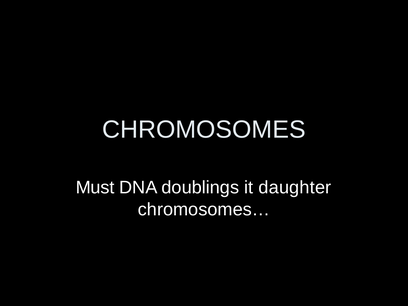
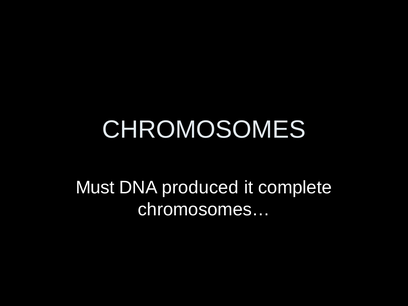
doublings: doublings -> produced
daughter: daughter -> complete
